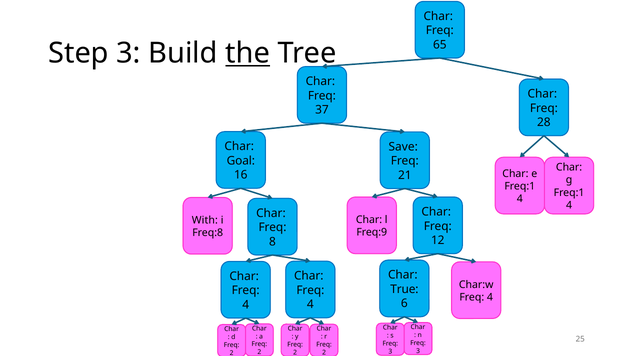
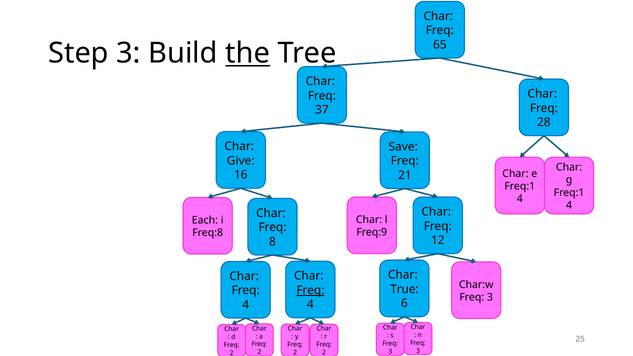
Goal: Goal -> Give
With: With -> Each
Freq at (310, 290) underline: none -> present
4 at (490, 297): 4 -> 3
